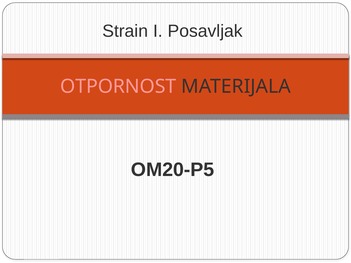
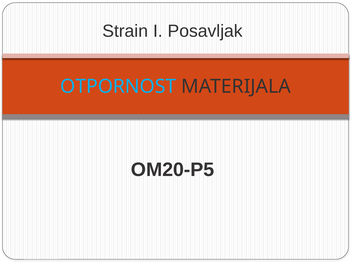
OTPORNOST colour: pink -> light blue
